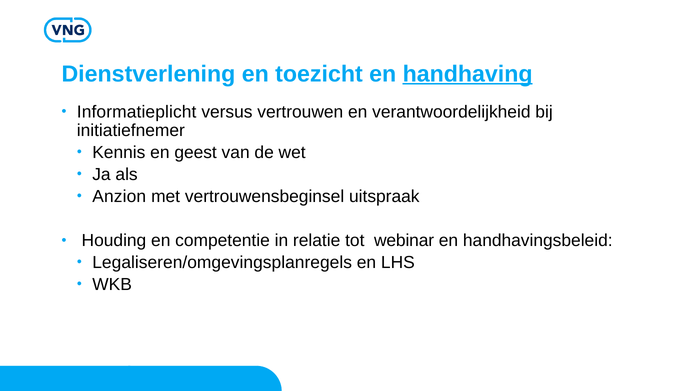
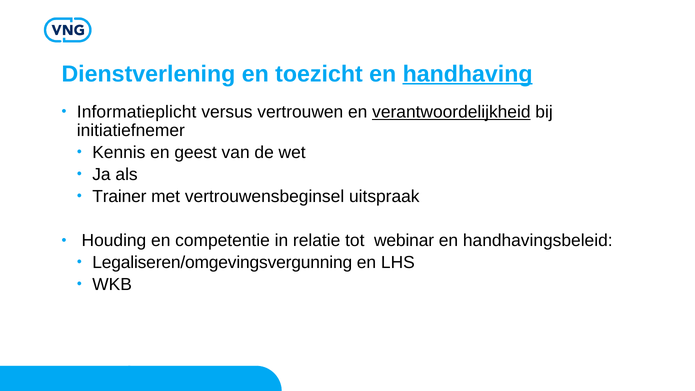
verantwoordelijkheid underline: none -> present
Anzion: Anzion -> Trainer
Legaliseren/omgevingsplanregels: Legaliseren/omgevingsplanregels -> Legaliseren/omgevingsvergunning
